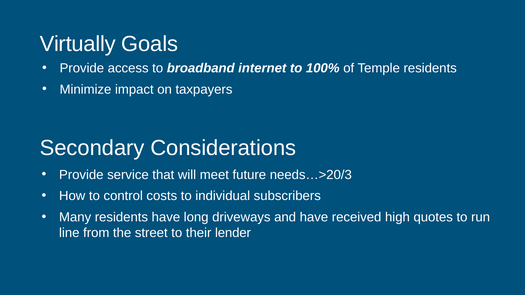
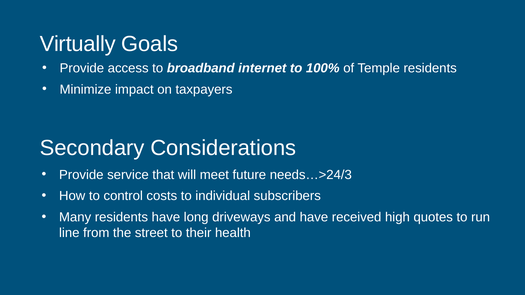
needs…>20/3: needs…>20/3 -> needs…>24/3
lender: lender -> health
